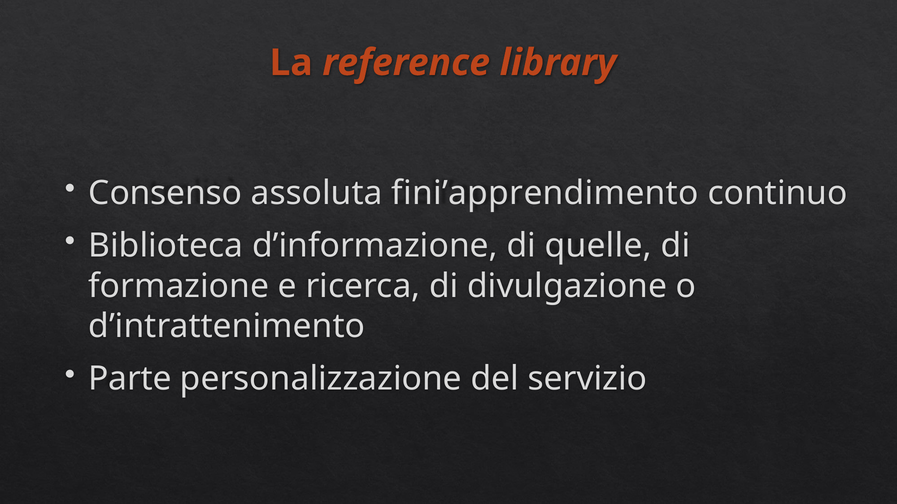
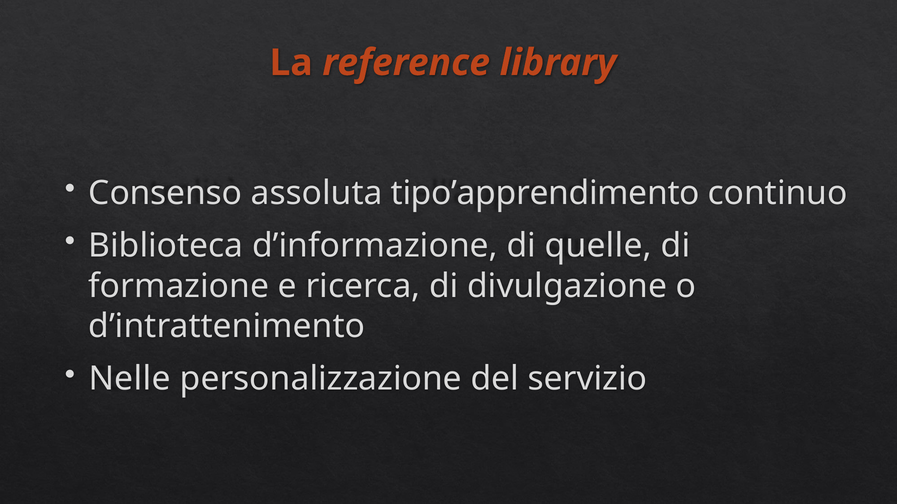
fini’apprendimento: fini’apprendimento -> tipo’apprendimento
Parte: Parte -> Nelle
